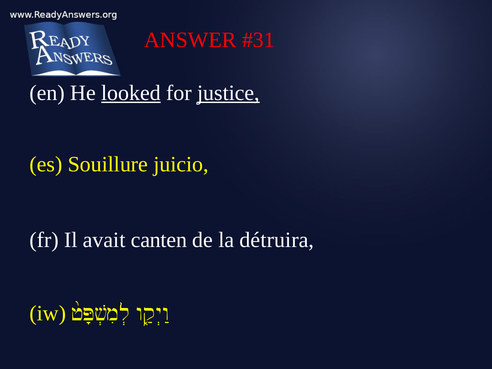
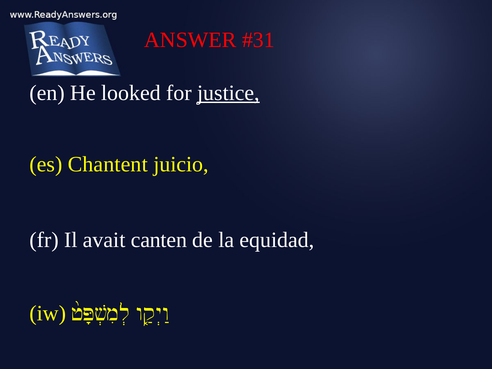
looked underline: present -> none
Souillure: Souillure -> Chantent
détruira: détruira -> equidad
